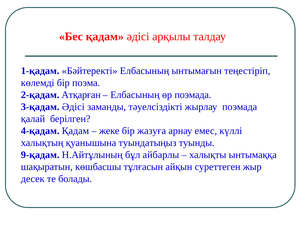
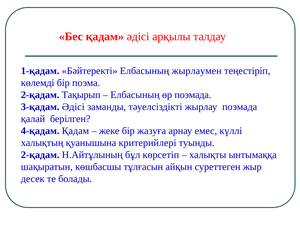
ынтымағын: ынтымағын -> жырлаумен
Атқарған: Атқарған -> Тақырып
туындатыңыз: туындатыңыз -> критерийлері
9-қадам at (40, 155): 9-қадам -> 2-қадам
айбарлы: айбарлы -> көрсетіп
